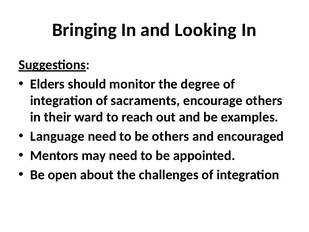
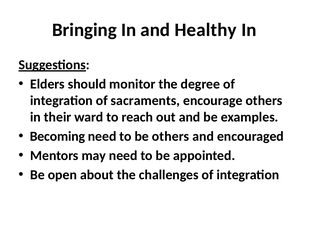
Looking: Looking -> Healthy
Language: Language -> Becoming
